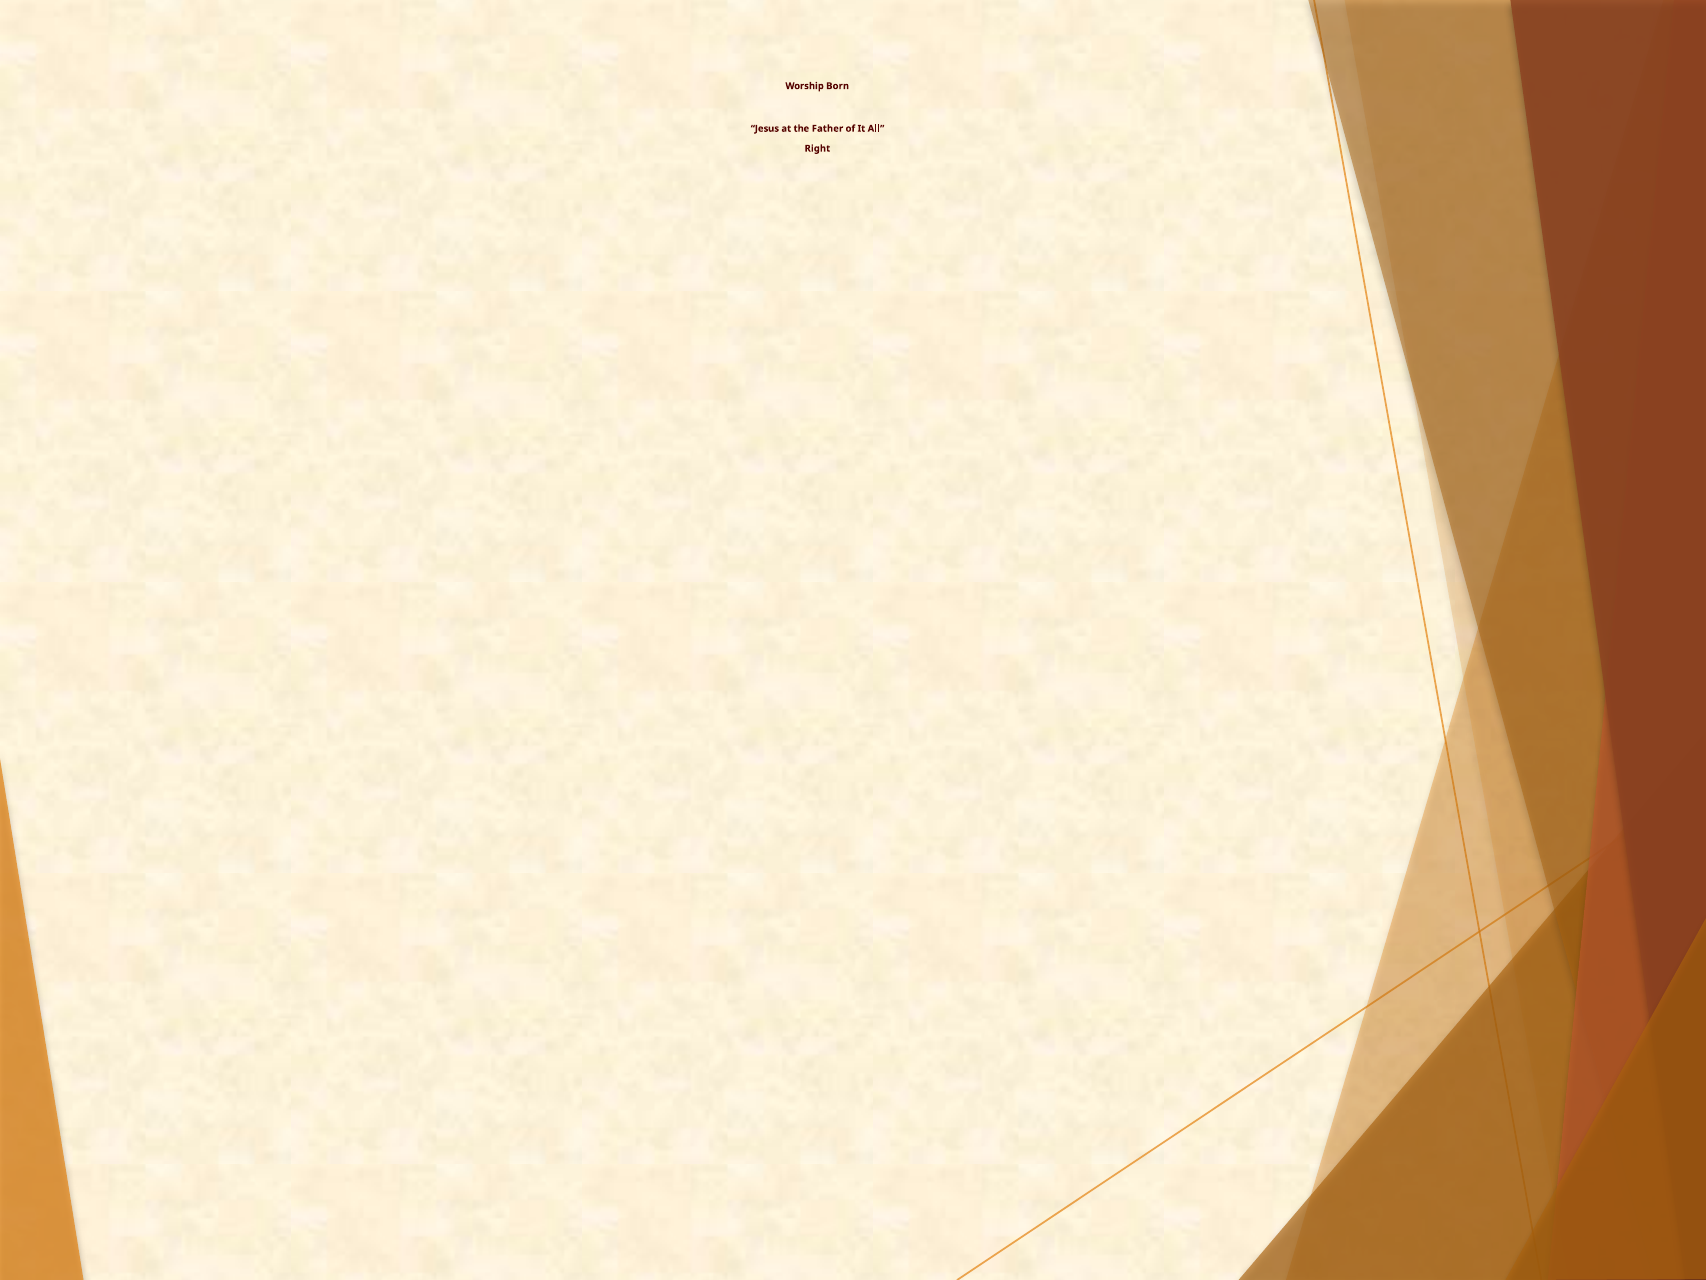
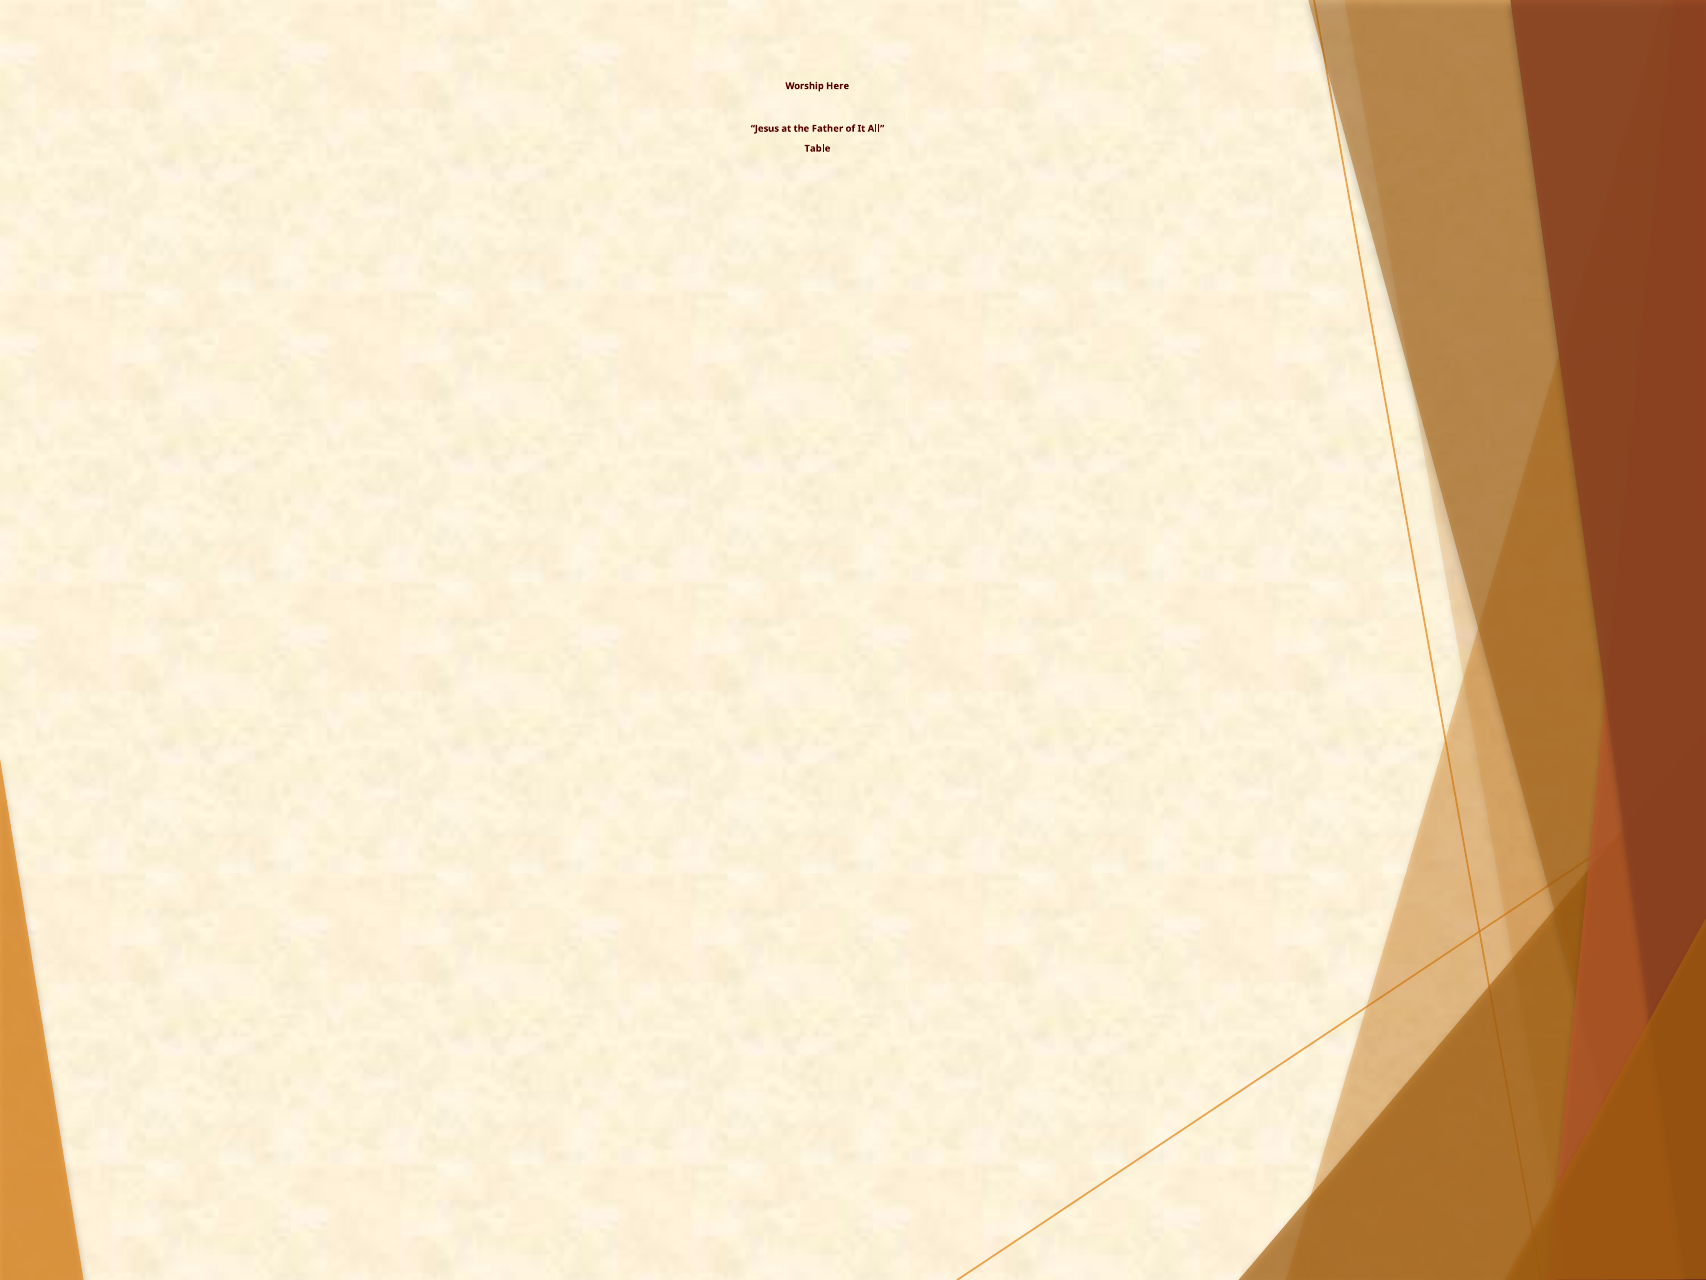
Born: Born -> Here
Right: Right -> Table
